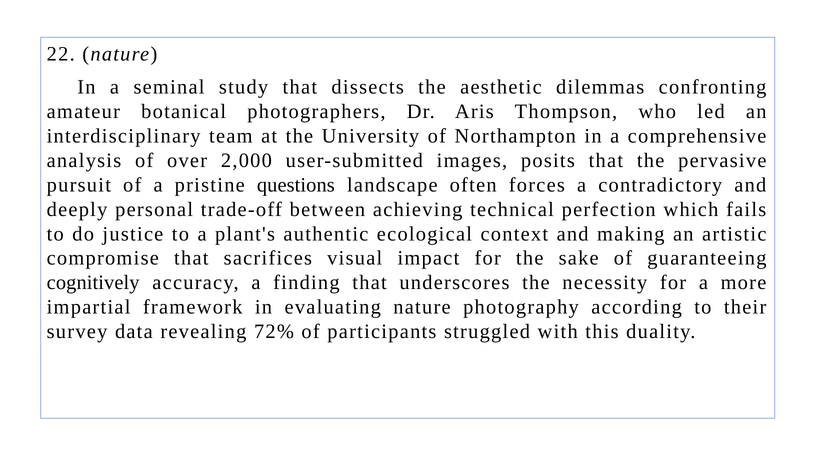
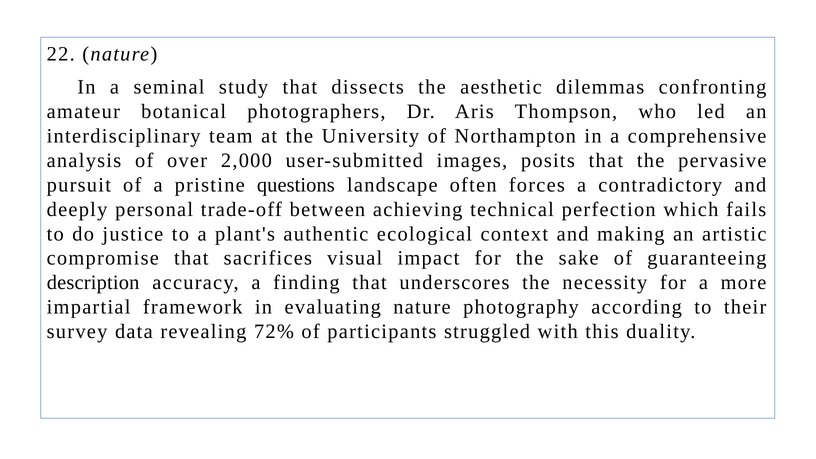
cognitively: cognitively -> description
